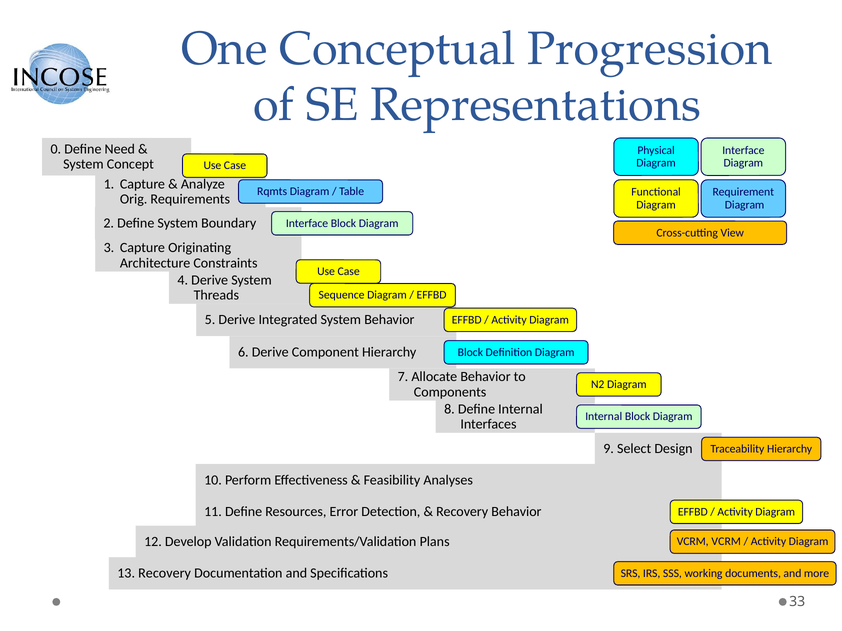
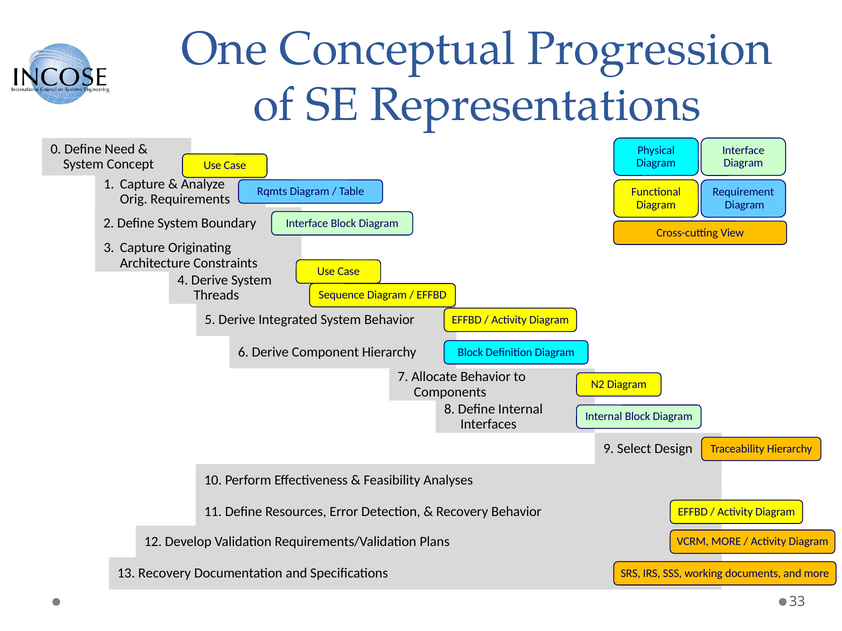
VCRM VCRM: VCRM -> MORE
